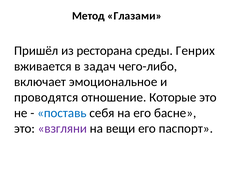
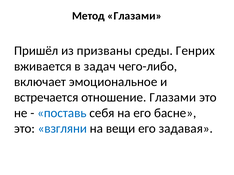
ресторана: ресторана -> призваны
проводятся: проводятся -> встречается
отношение Которые: Которые -> Глазами
взгляни colour: purple -> blue
паспорт: паспорт -> задавая
